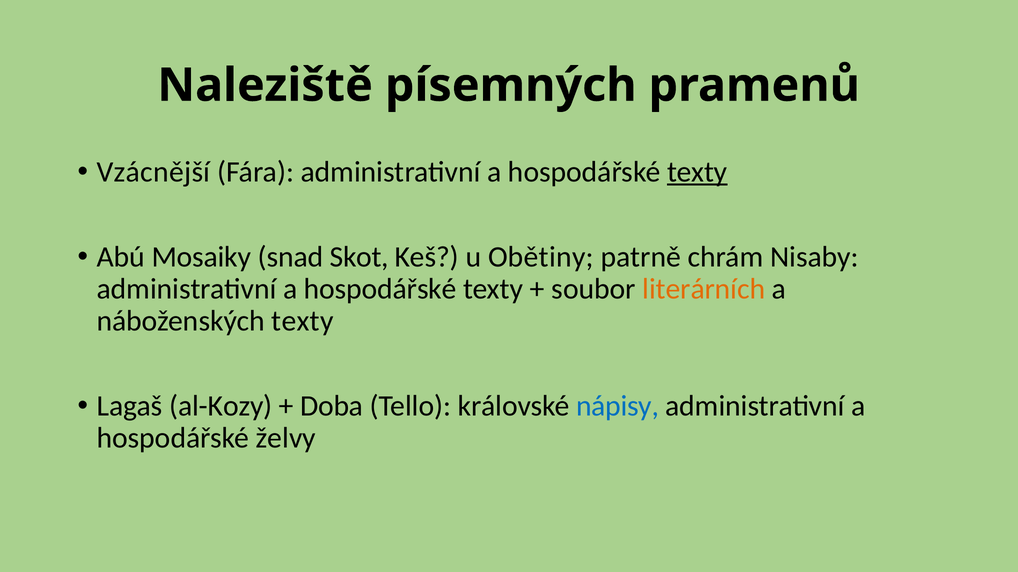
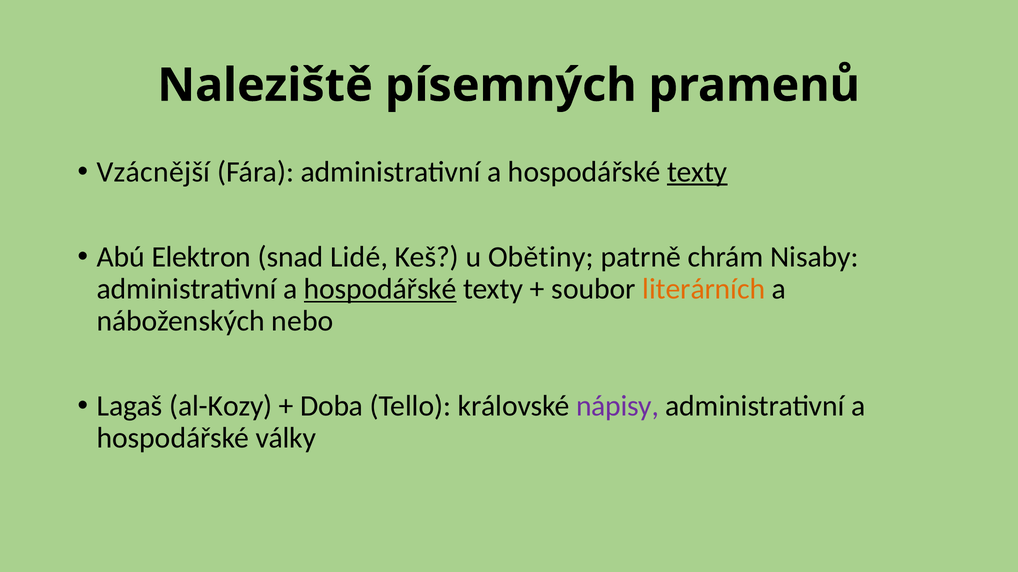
Mosaiky: Mosaiky -> Elektron
Skot: Skot -> Lidé
hospodářské at (380, 289) underline: none -> present
náboženských texty: texty -> nebo
nápisy colour: blue -> purple
želvy: želvy -> války
